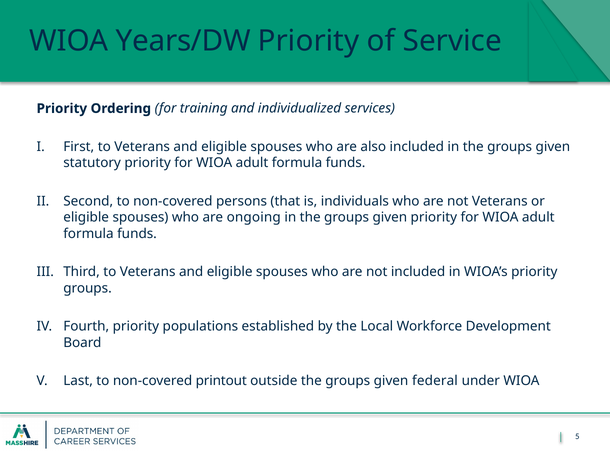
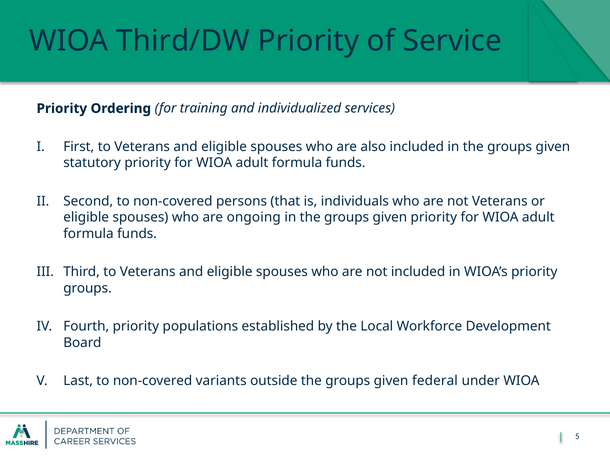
Years/DW: Years/DW -> Third/DW
printout: printout -> variants
